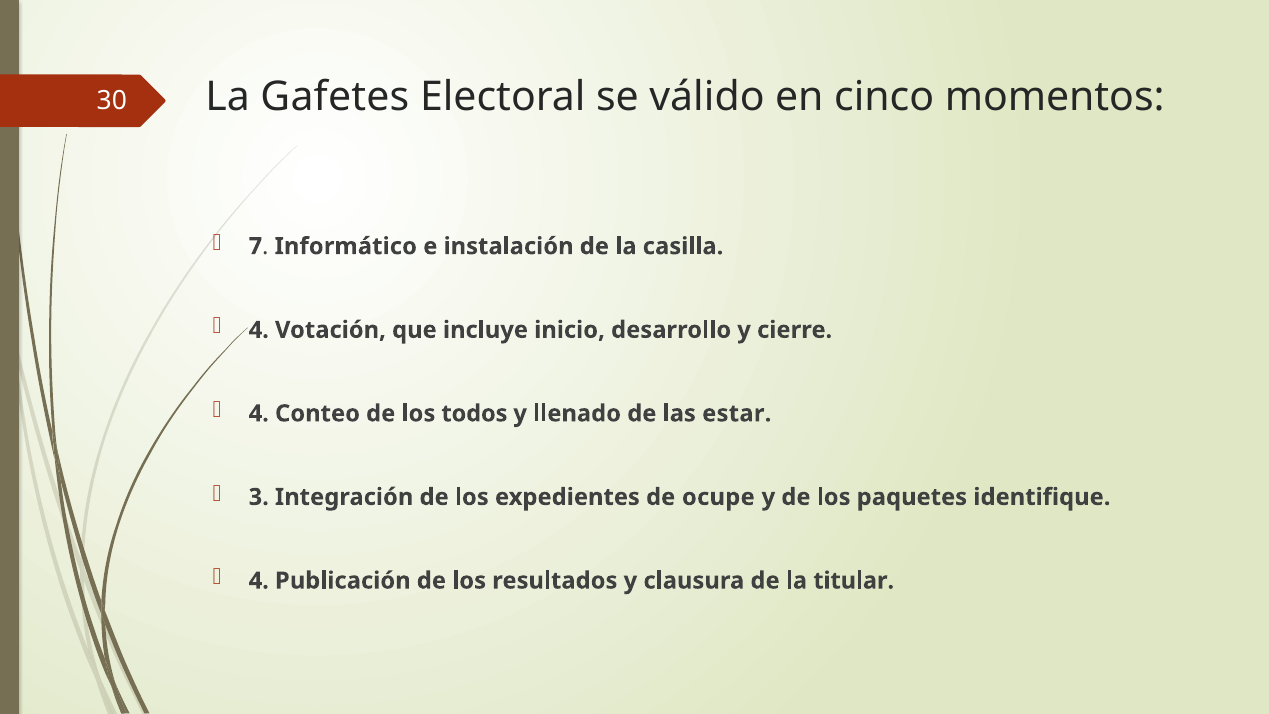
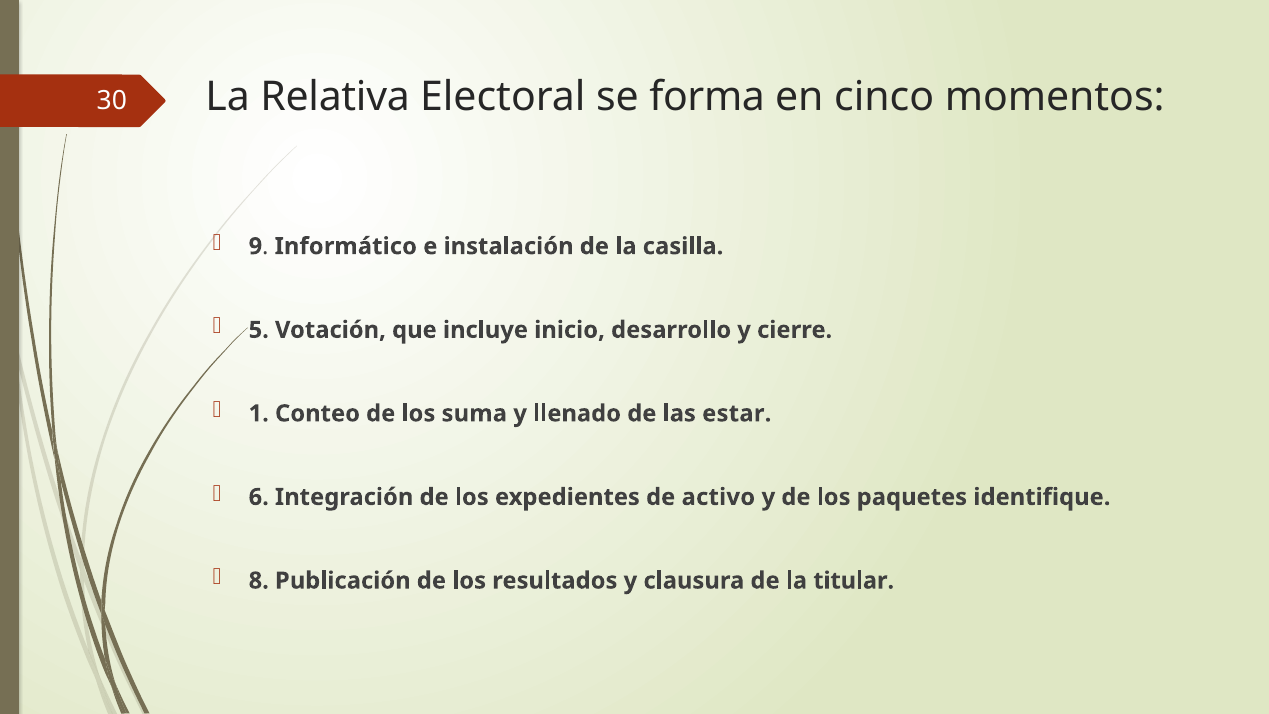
Gafetes: Gafetes -> Relativa
válido: válido -> forma
7: 7 -> 9
4 at (259, 330): 4 -> 5
4 at (259, 413): 4 -> 1
todos: todos -> suma
3: 3 -> 6
ocupe: ocupe -> activo
4 at (259, 581): 4 -> 8
